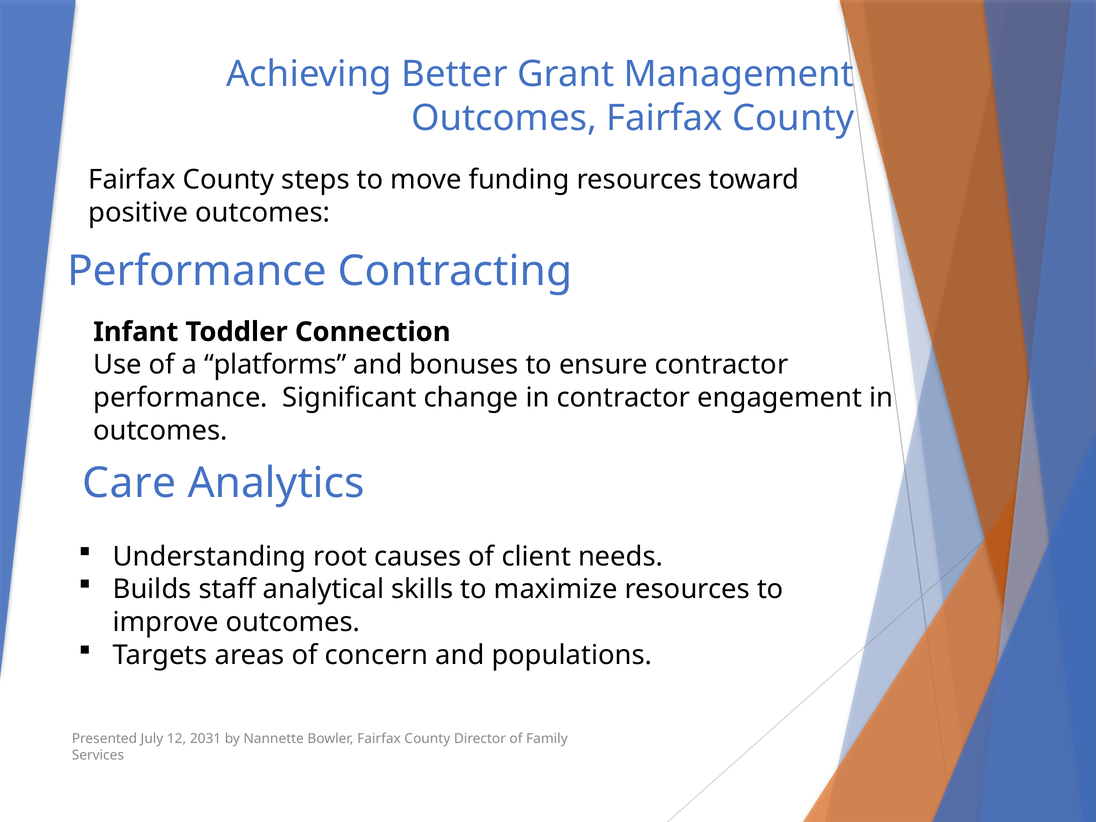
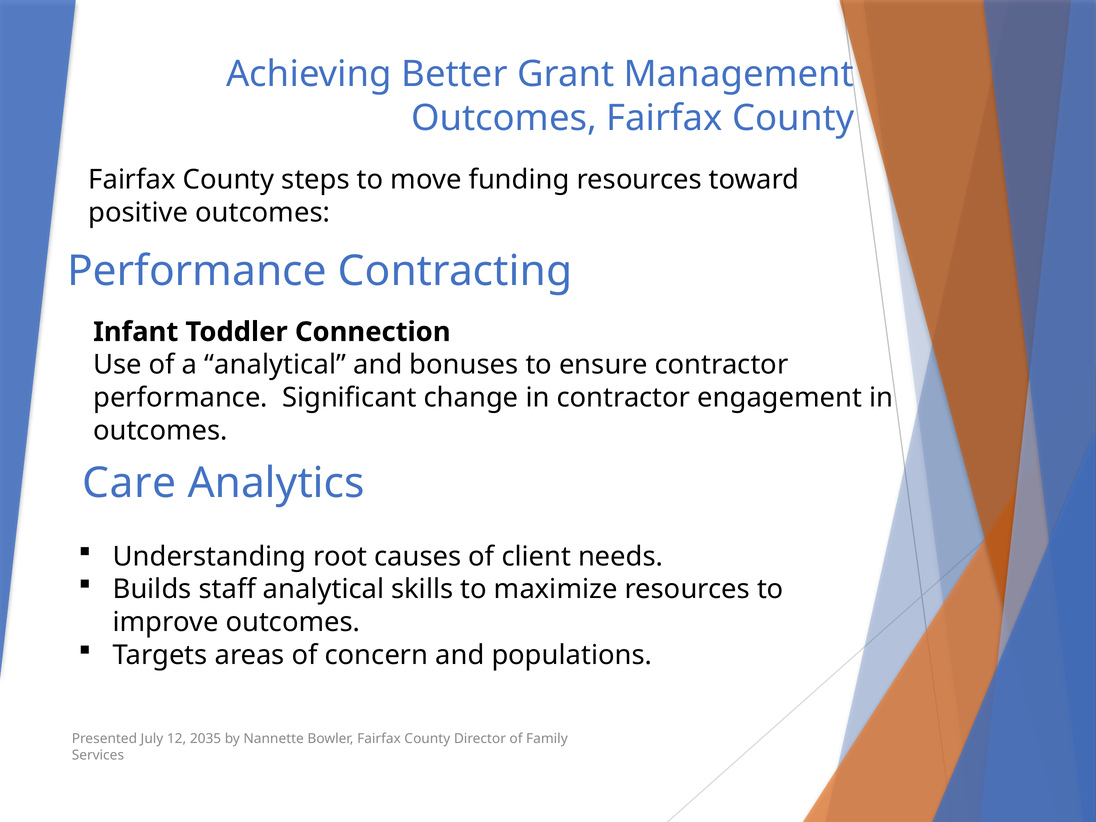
a platforms: platforms -> analytical
2031: 2031 -> 2035
